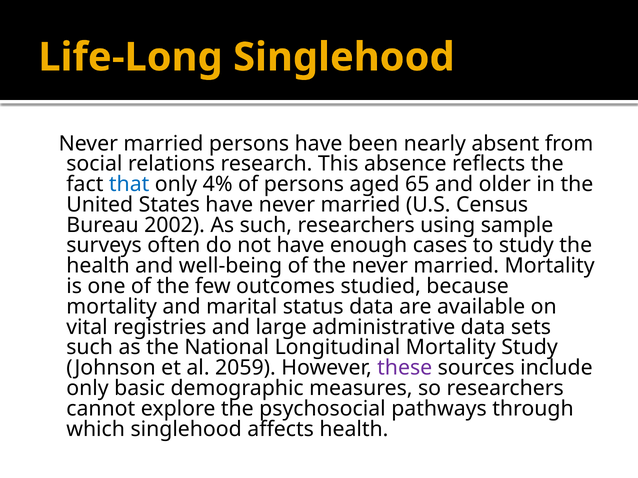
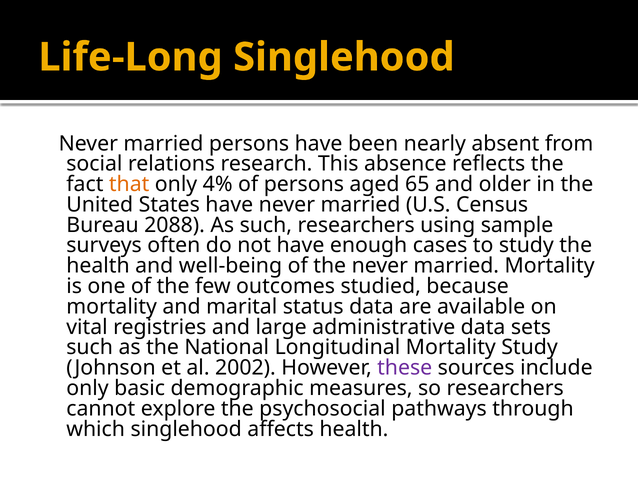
that colour: blue -> orange
2002: 2002 -> 2088
2059: 2059 -> 2002
